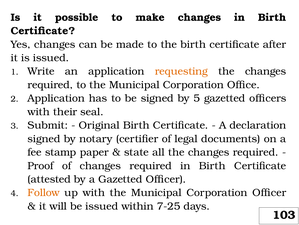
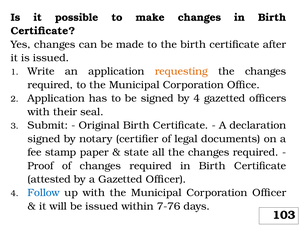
by 5: 5 -> 4
Follow colour: orange -> blue
7-25: 7-25 -> 7-76
